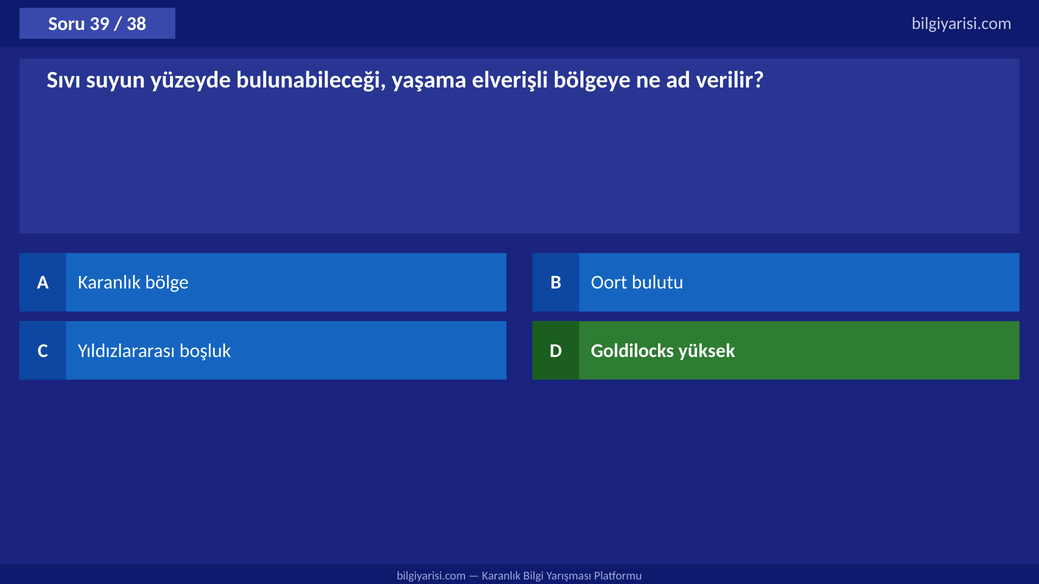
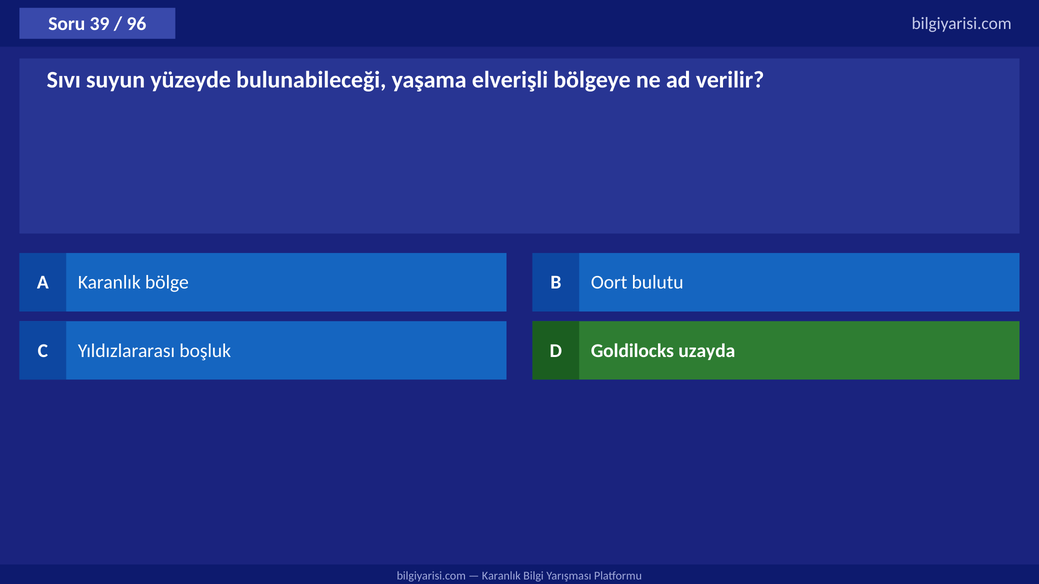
38: 38 -> 96
yüksek: yüksek -> uzayda
